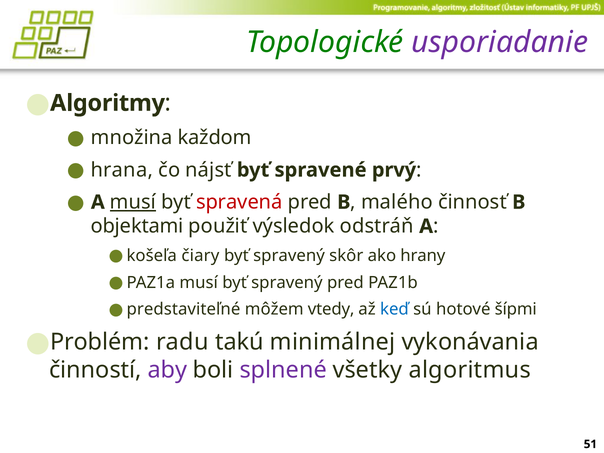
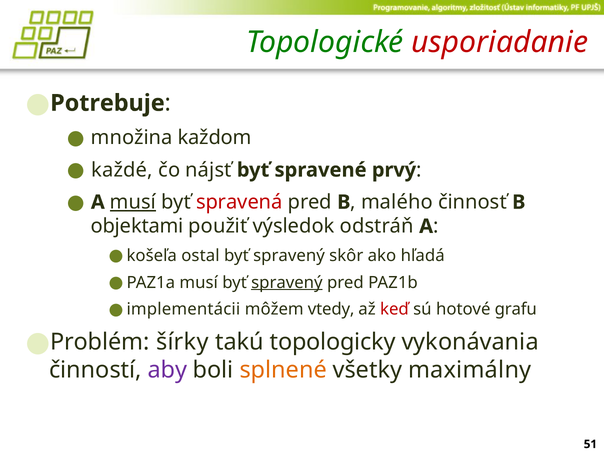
usporiadanie colour: purple -> red
Algoritmy: Algoritmy -> Potrebuje
hrana: hrana -> každé
čiary: čiary -> ostal
hrany: hrany -> hľadá
spravený at (287, 282) underline: none -> present
predstaviteľné: predstaviteľné -> implementácii
keď colour: blue -> red
šípmi: šípmi -> grafu
radu: radu -> šírky
minimálnej: minimálnej -> topologicky
splnené colour: purple -> orange
algoritmus: algoritmus -> maximálny
